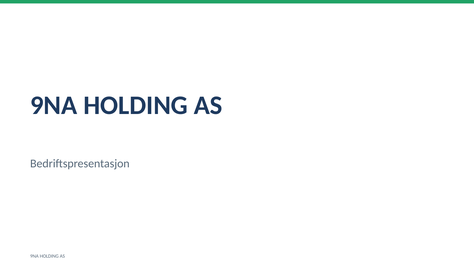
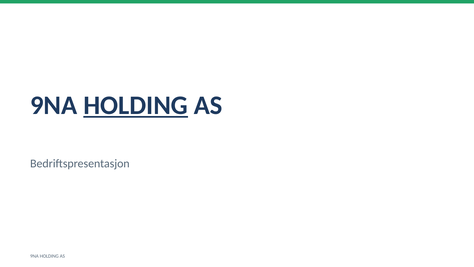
HOLDING at (136, 105) underline: none -> present
